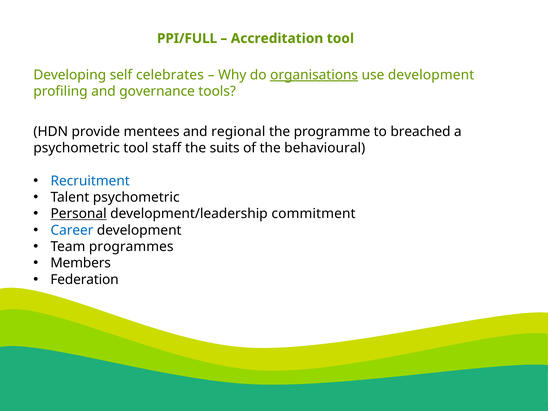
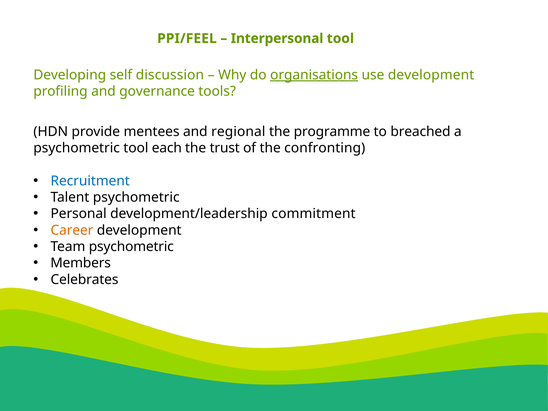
PPI/FULL: PPI/FULL -> PPI/FEEL
Accreditation: Accreditation -> Interpersonal
celebrates: celebrates -> discussion
staff: staff -> each
suits: suits -> trust
behavioural: behavioural -> confronting
Personal underline: present -> none
Career colour: blue -> orange
Team programmes: programmes -> psychometric
Federation: Federation -> Celebrates
